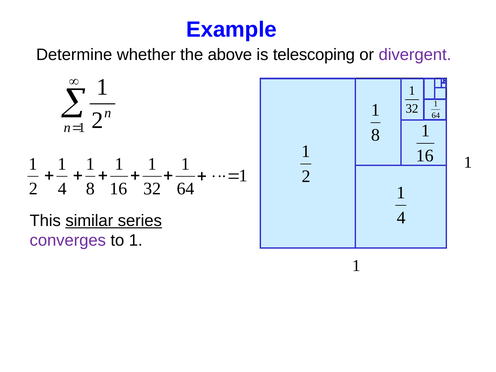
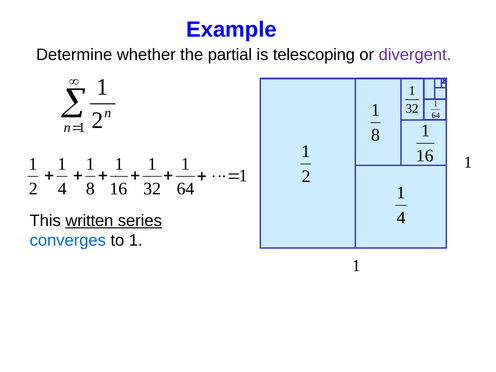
above: above -> partial
similar: similar -> written
converges colour: purple -> blue
